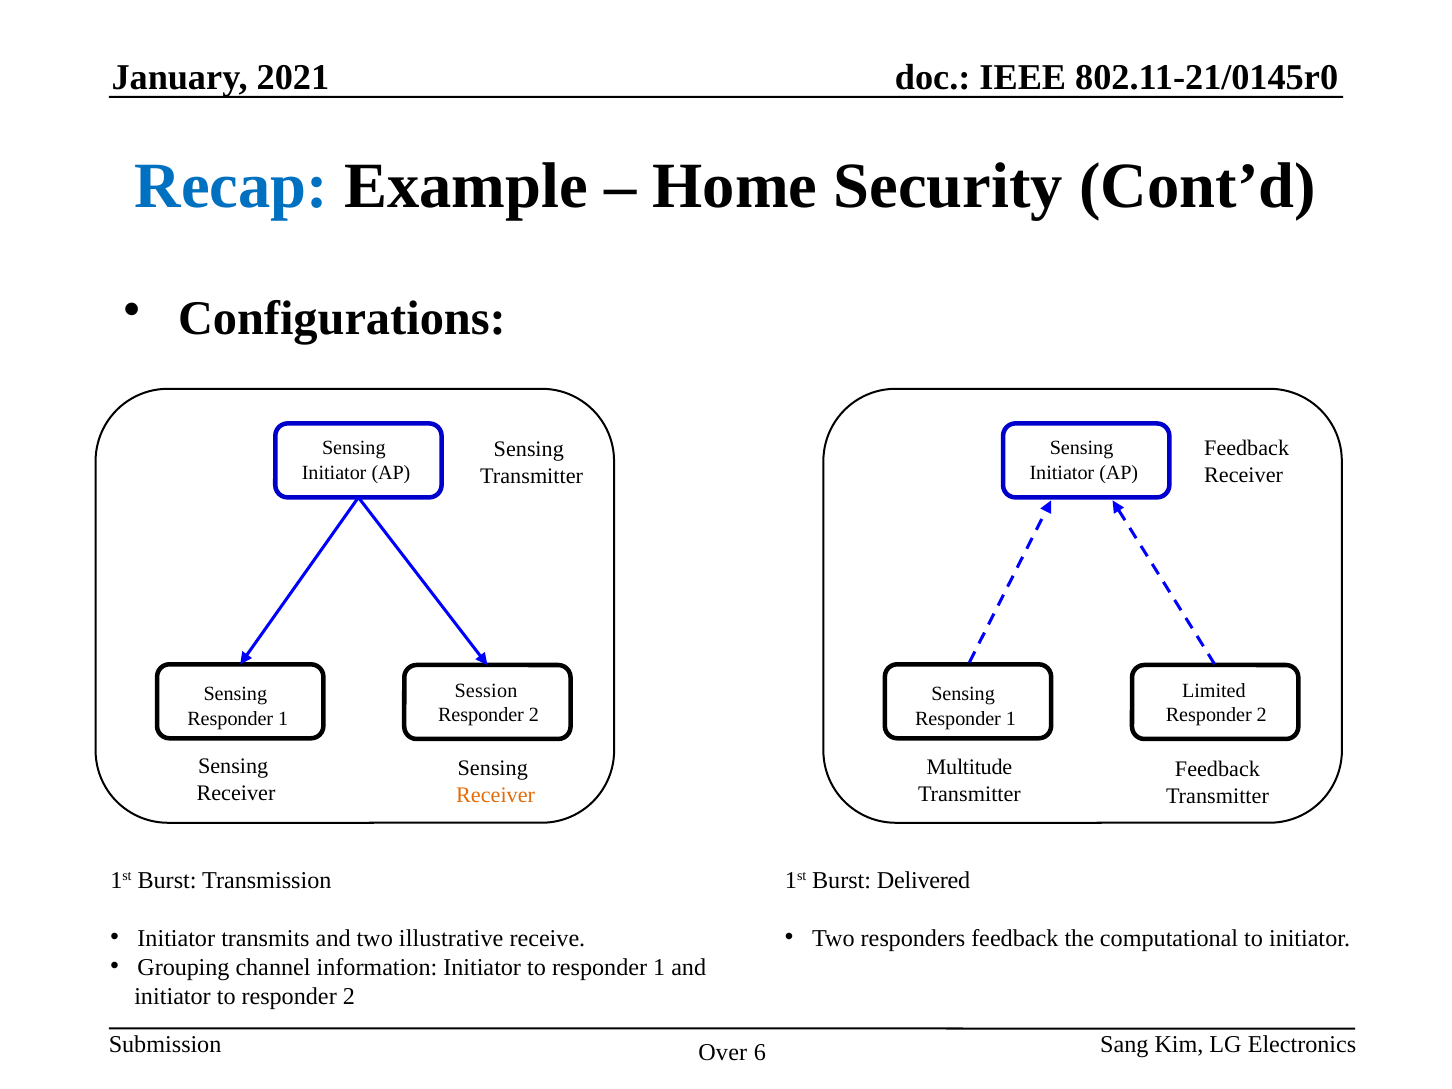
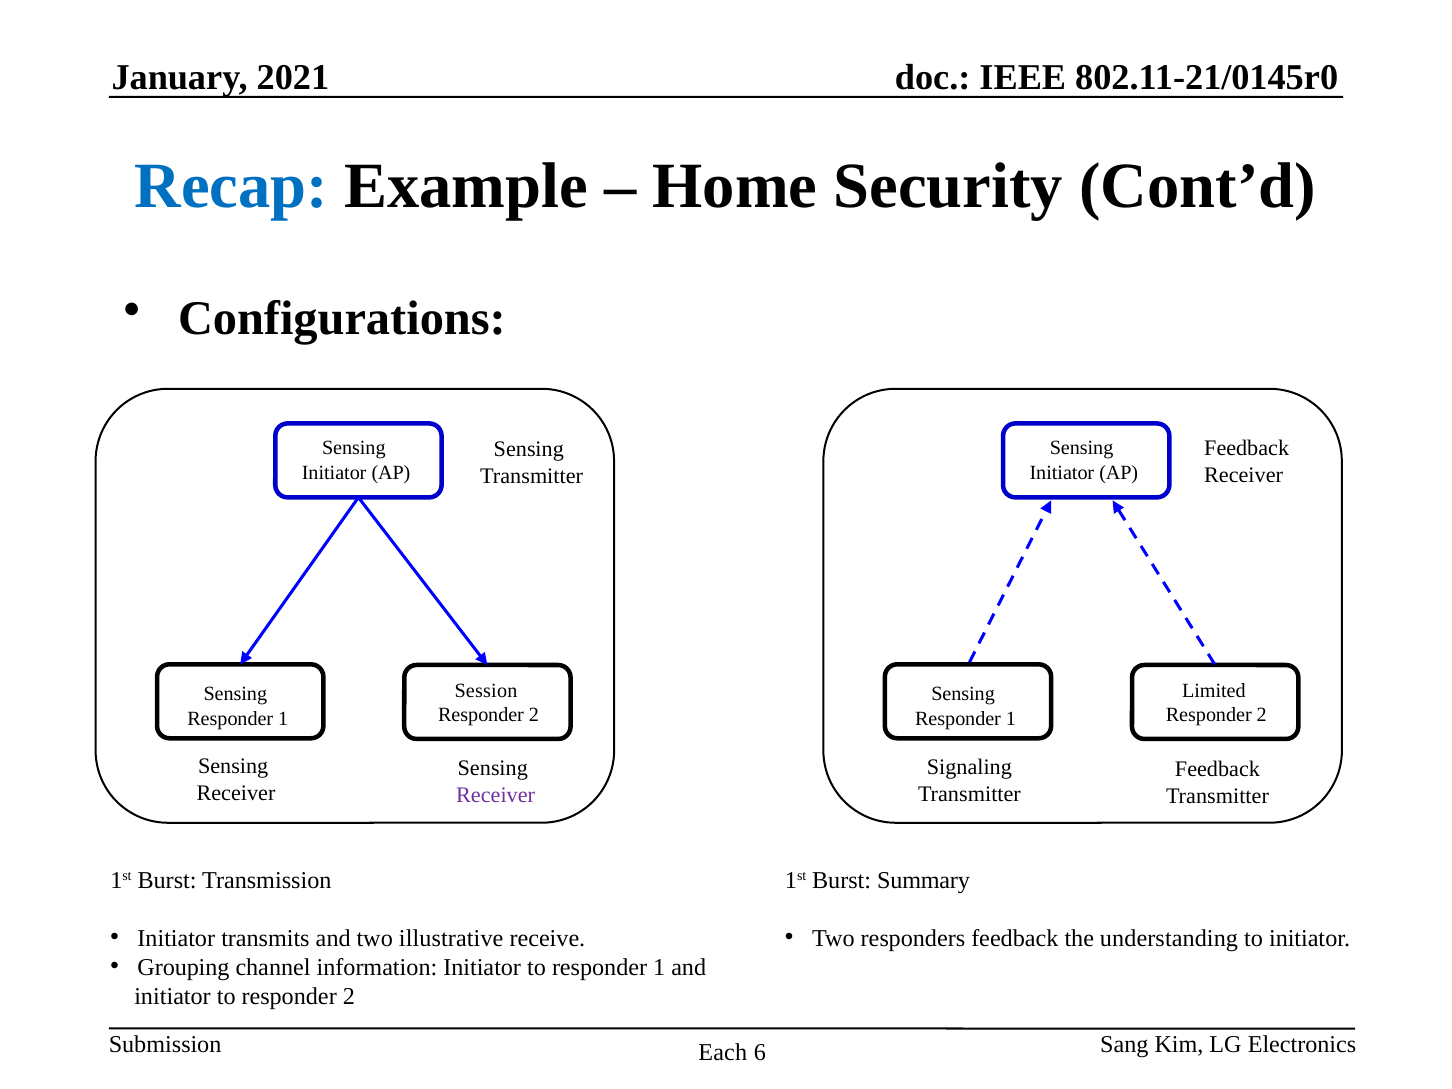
Multitude: Multitude -> Signaling
Receiver at (496, 795) colour: orange -> purple
Delivered: Delivered -> Summary
computational: computational -> understanding
Over: Over -> Each
